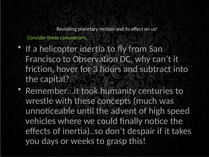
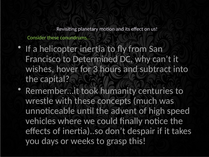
Observation: Observation -> Determined
friction: friction -> wishes
